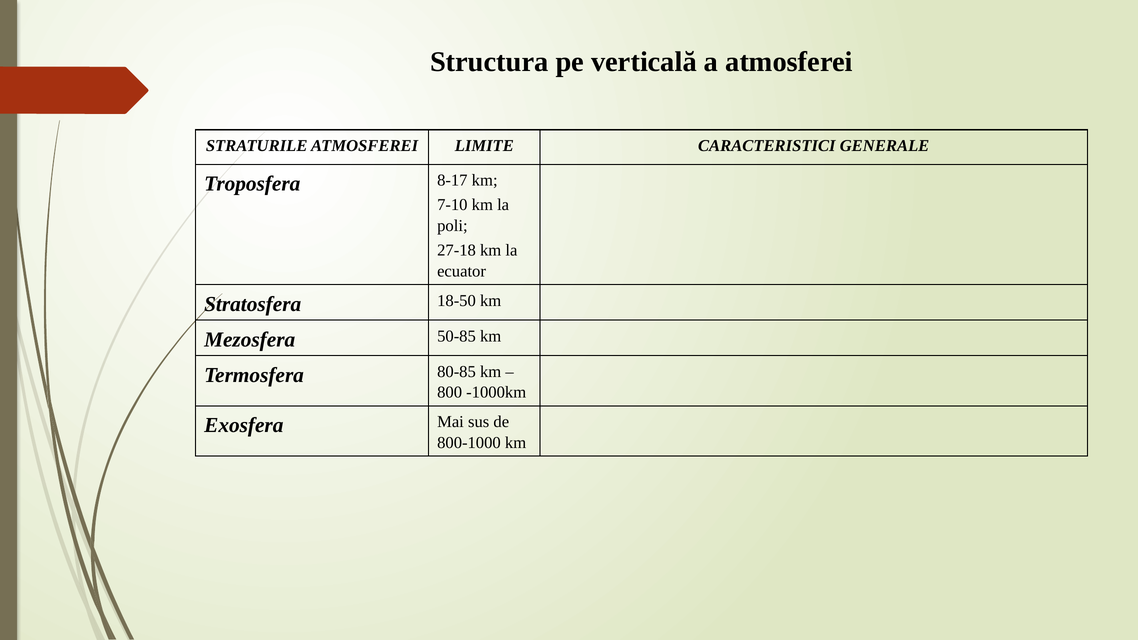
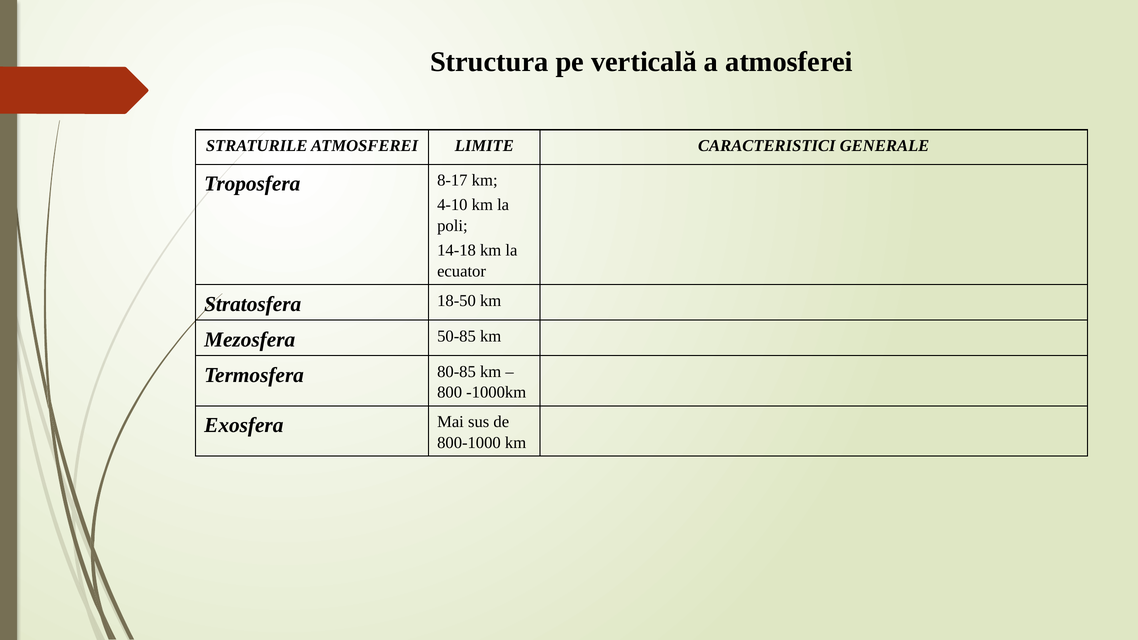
7-10: 7-10 -> 4-10
27-18: 27-18 -> 14-18
